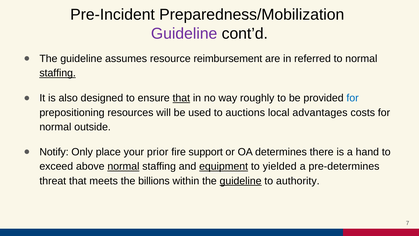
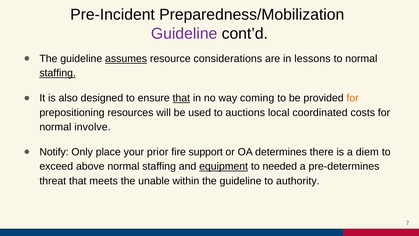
assumes underline: none -> present
reimbursement: reimbursement -> considerations
referred: referred -> lessons
roughly: roughly -> coming
for at (353, 98) colour: blue -> orange
advantages: advantages -> coordinated
outside: outside -> involve
hand: hand -> diem
normal at (123, 166) underline: present -> none
yielded: yielded -> needed
billions: billions -> unable
guideline at (241, 181) underline: present -> none
